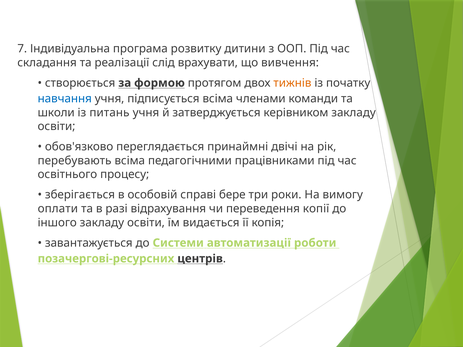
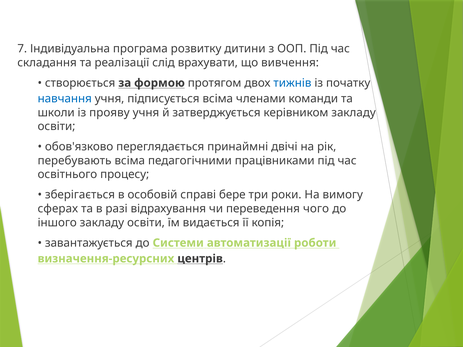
тижнів colour: orange -> blue
питань: питань -> прояву
оплати: оплати -> сферах
копії: копії -> чого
позачергові-ресурсних: позачергові-ресурсних -> визначення-ресурсних
